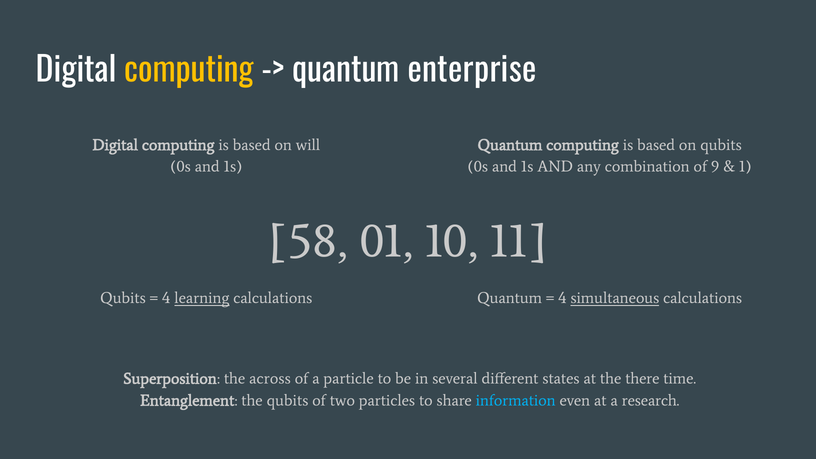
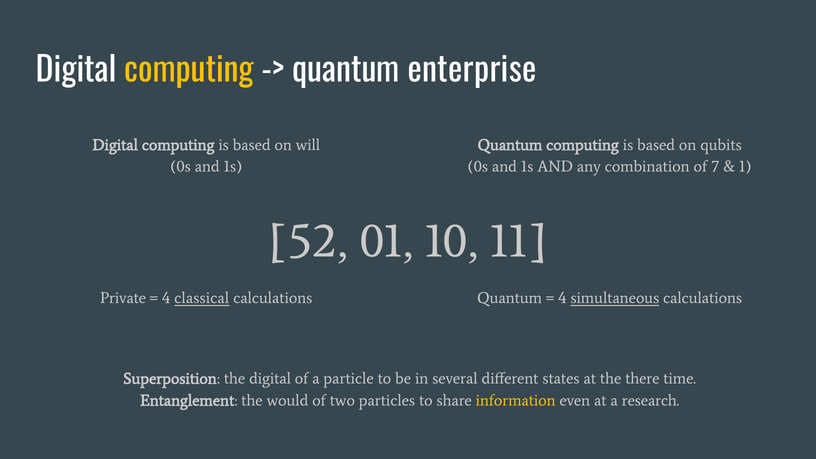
9: 9 -> 7
58: 58 -> 52
Qubits at (123, 298): Qubits -> Private
learning: learning -> classical
the across: across -> digital
the qubits: qubits -> would
information colour: light blue -> yellow
